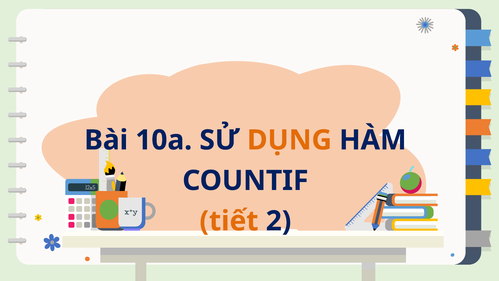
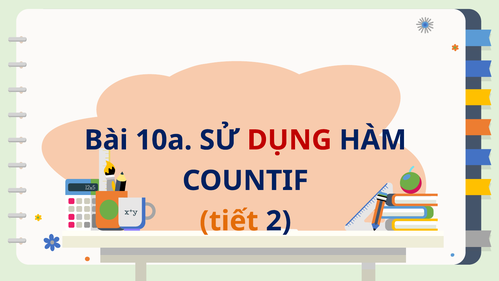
DỤNG colour: orange -> red
